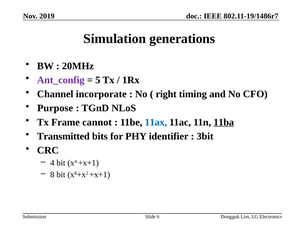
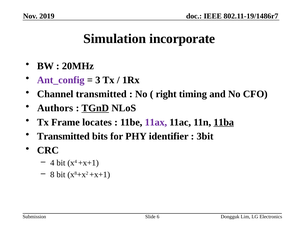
generations: generations -> incorporate
5: 5 -> 3
Channel incorporate: incorporate -> transmitted
Purpose: Purpose -> Authors
TGnD underline: none -> present
cannot: cannot -> locates
11ax colour: blue -> purple
